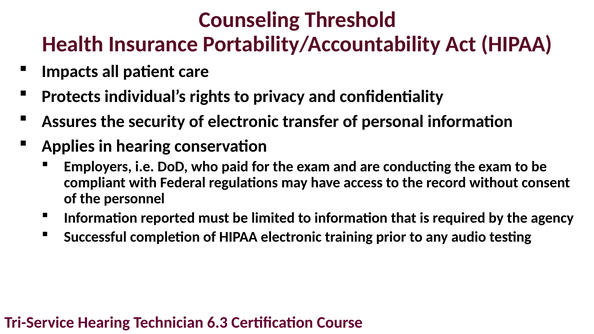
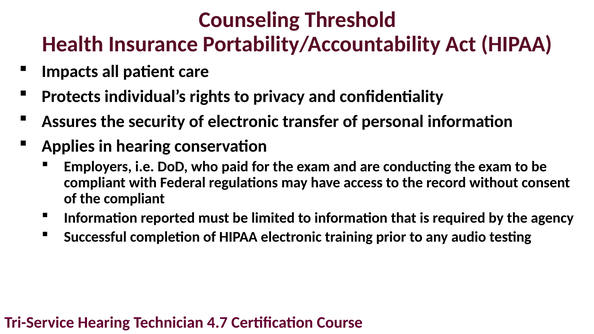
the personnel: personnel -> compliant
6.3: 6.3 -> 4.7
